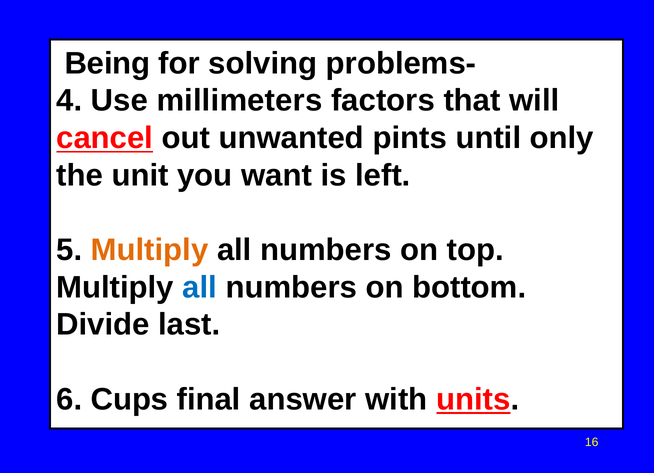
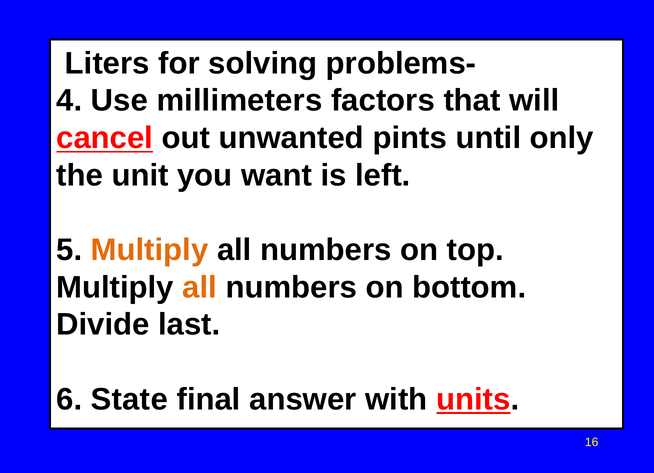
Being: Being -> Liters
all at (200, 288) colour: blue -> orange
Cups: Cups -> State
